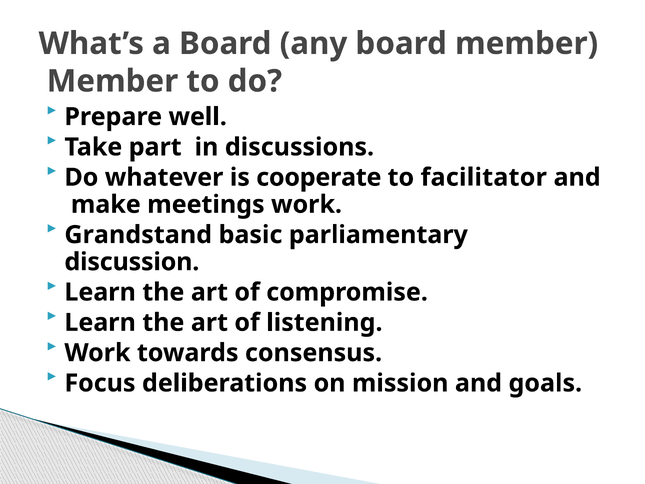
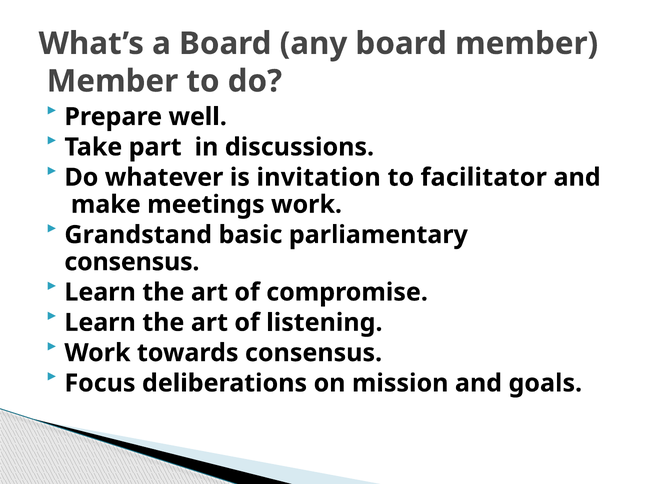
cooperate: cooperate -> invitation
discussion at (132, 262): discussion -> consensus
